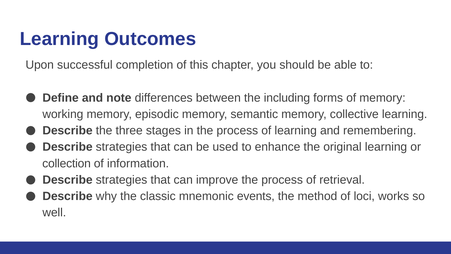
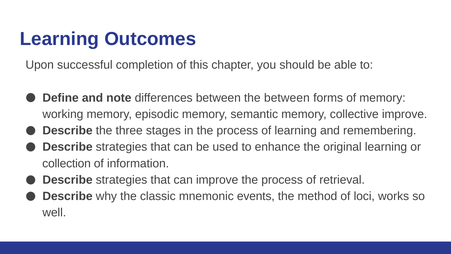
the including: including -> between
collective learning: learning -> improve
